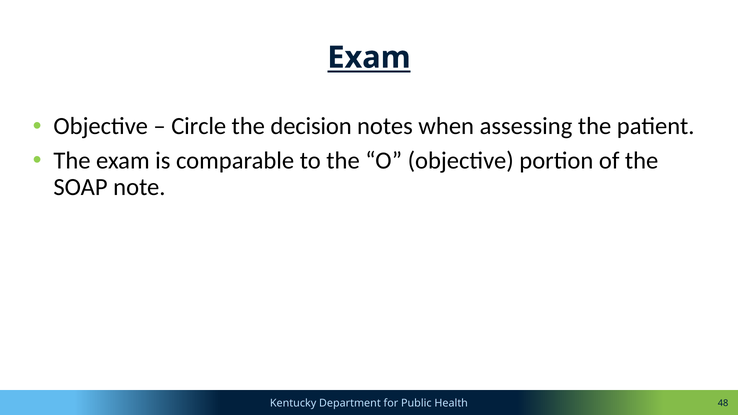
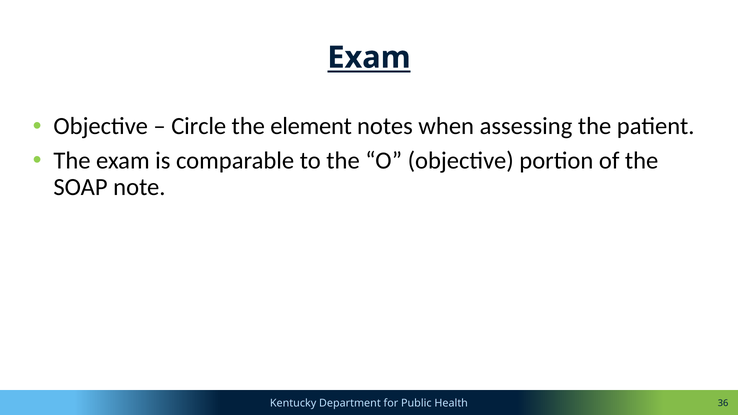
decision: decision -> element
48: 48 -> 36
